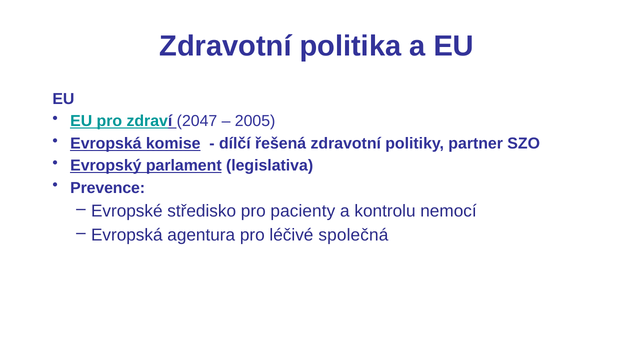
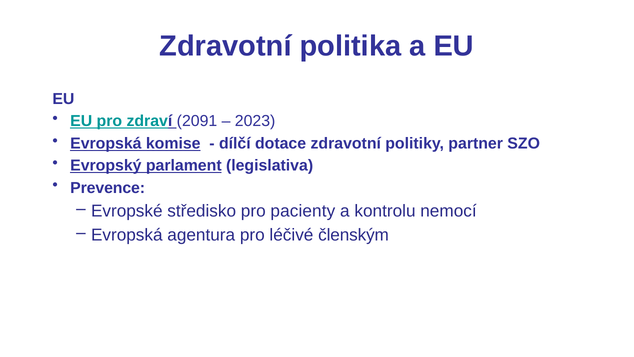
2047: 2047 -> 2091
2005: 2005 -> 2023
řešená: řešená -> dotace
společná: společná -> členským
